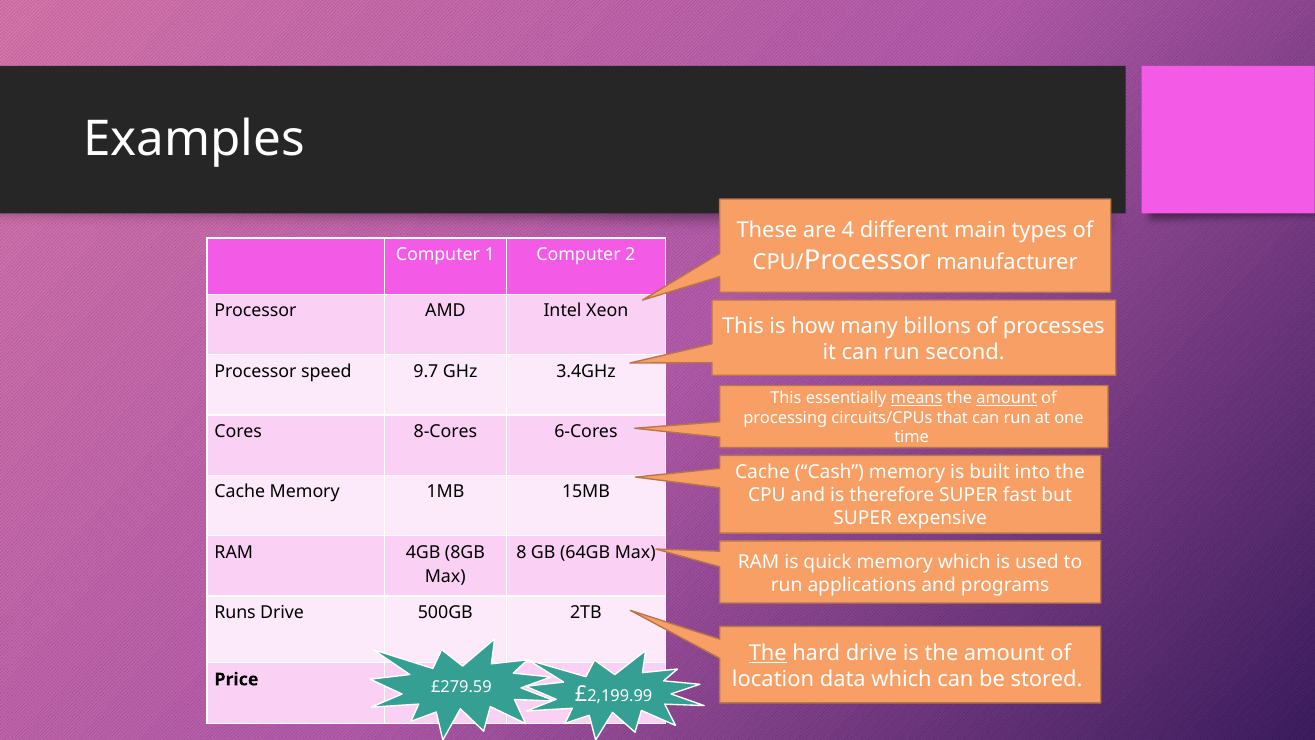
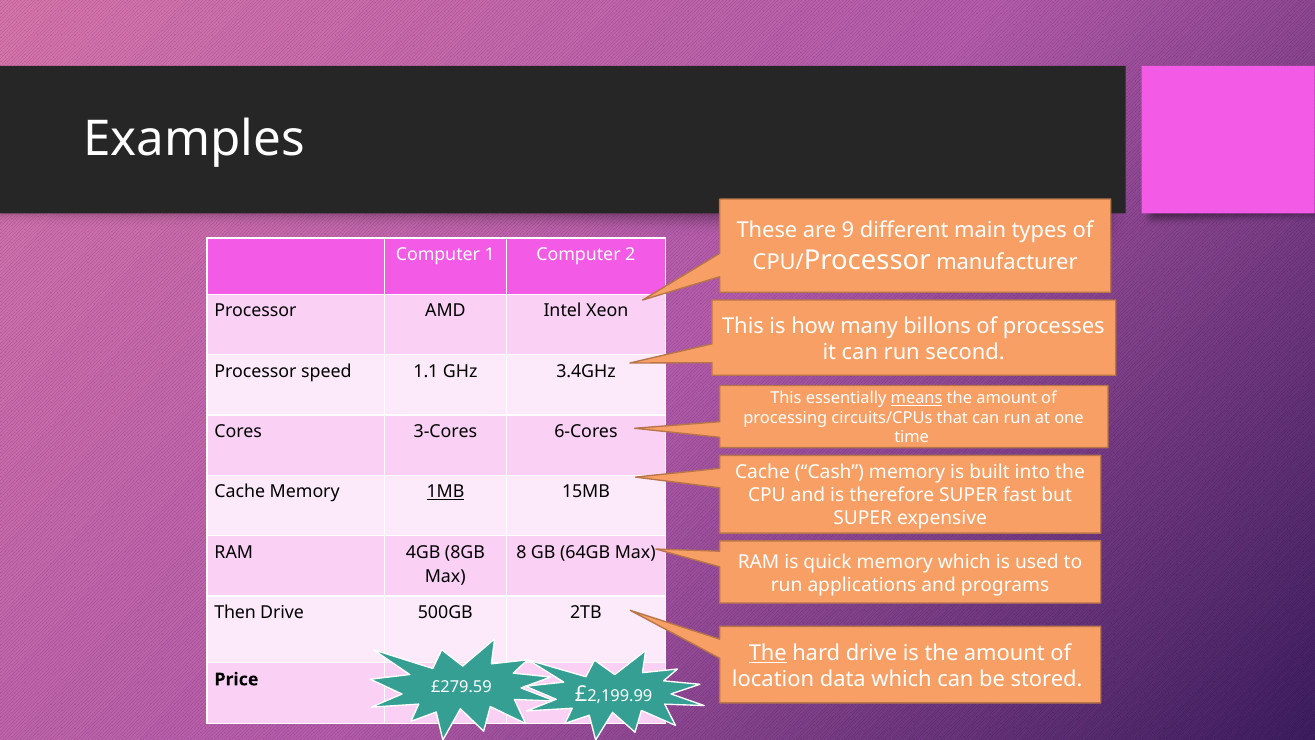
4: 4 -> 9
9.7: 9.7 -> 1.1
amount at (1007, 398) underline: present -> none
8-Cores: 8-Cores -> 3-Cores
1MB underline: none -> present
Runs: Runs -> Then
